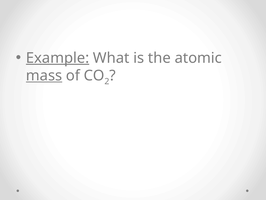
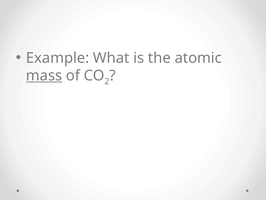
Example underline: present -> none
